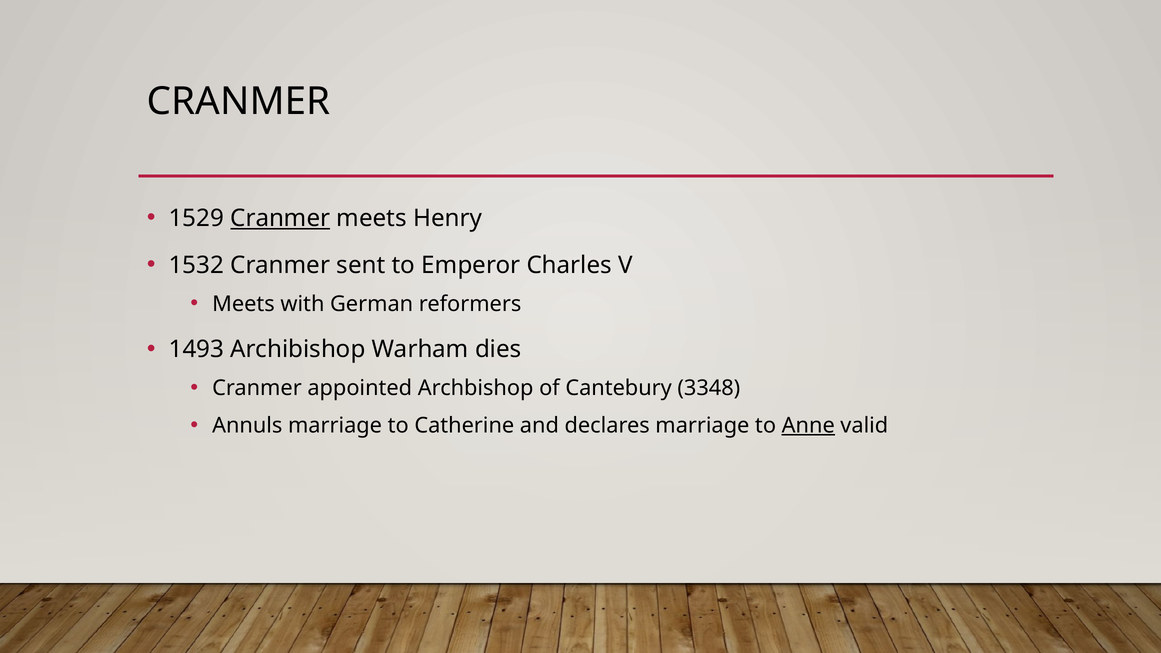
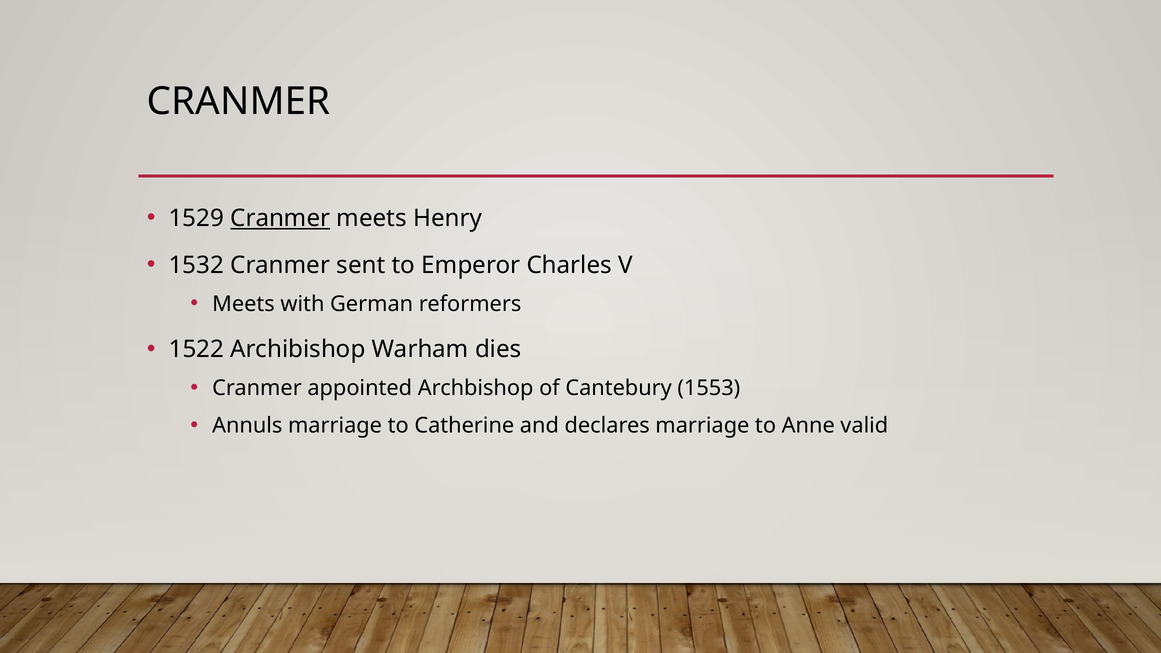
1493: 1493 -> 1522
3348: 3348 -> 1553
Anne underline: present -> none
